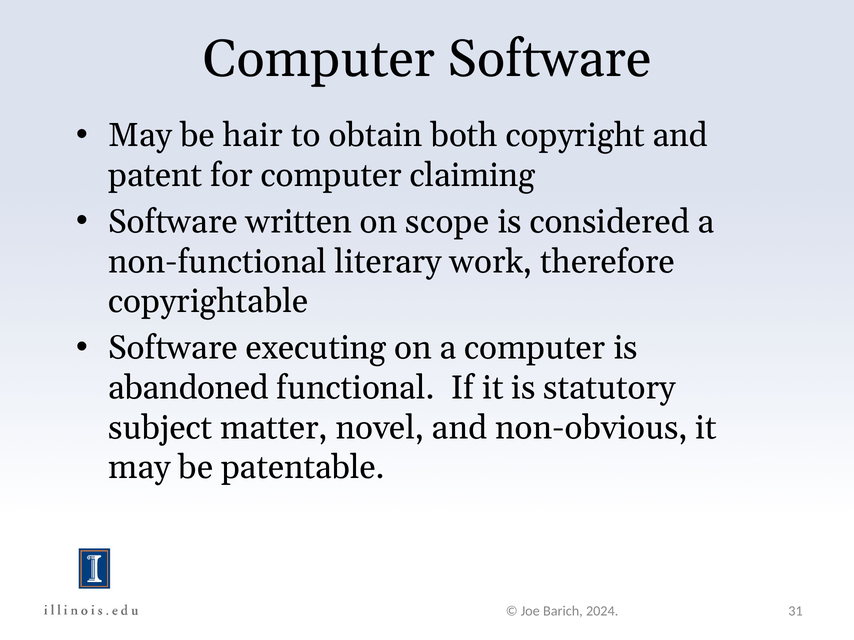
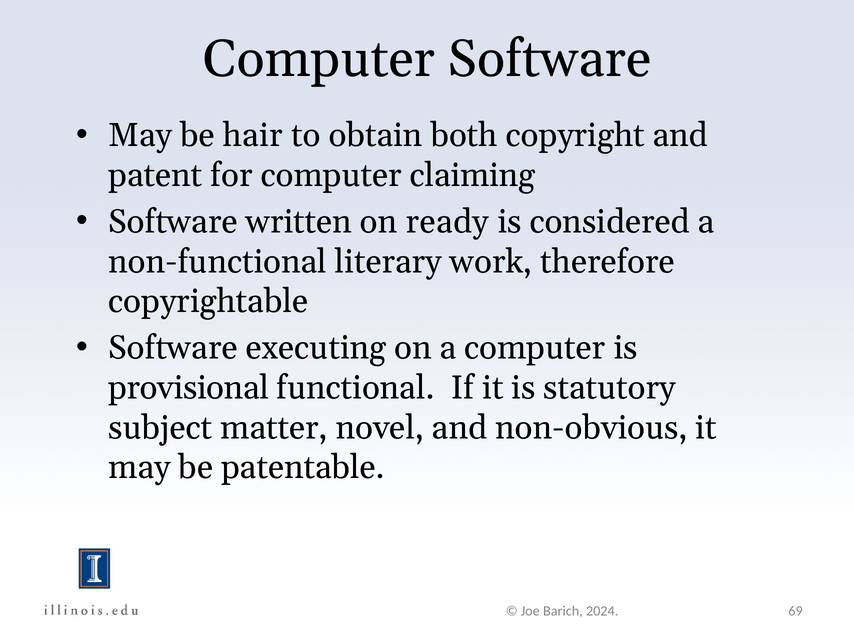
scope: scope -> ready
abandoned: abandoned -> provisional
31: 31 -> 69
